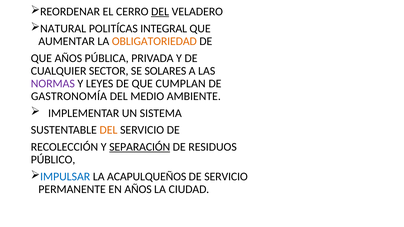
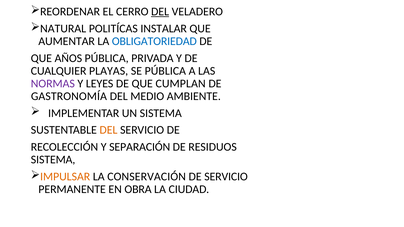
INTEGRAL: INTEGRAL -> INSTALAR
OBLIGATORIEDAD colour: orange -> blue
SECTOR: SECTOR -> PLAYAS
SE SOLARES: SOLARES -> PÚBLICA
SEPARACIÓN underline: present -> none
PÚBLICO at (53, 160): PÚBLICO -> SISTEMA
IMPULSAR colour: blue -> orange
ACAPULQUEÑOS: ACAPULQUEÑOS -> CONSERVACIÓN
EN AÑOS: AÑOS -> OBRA
